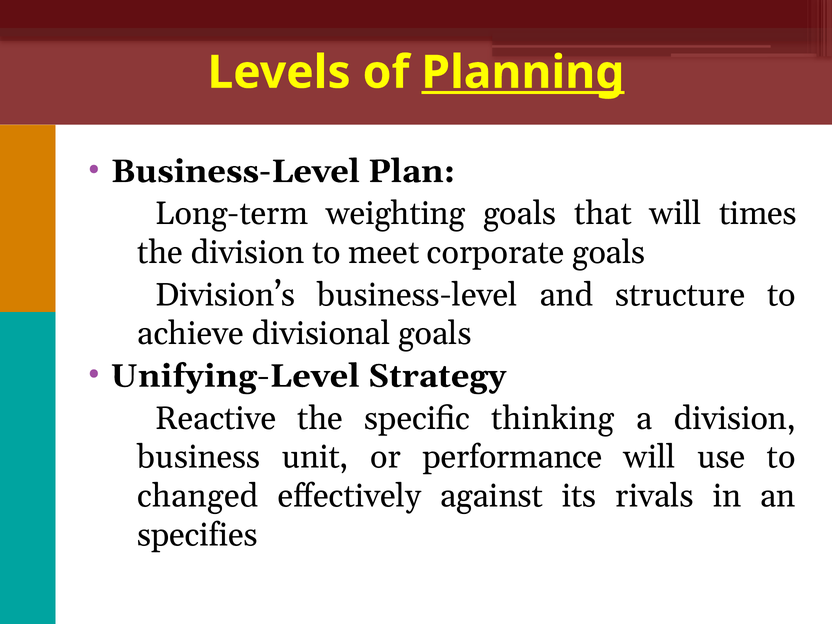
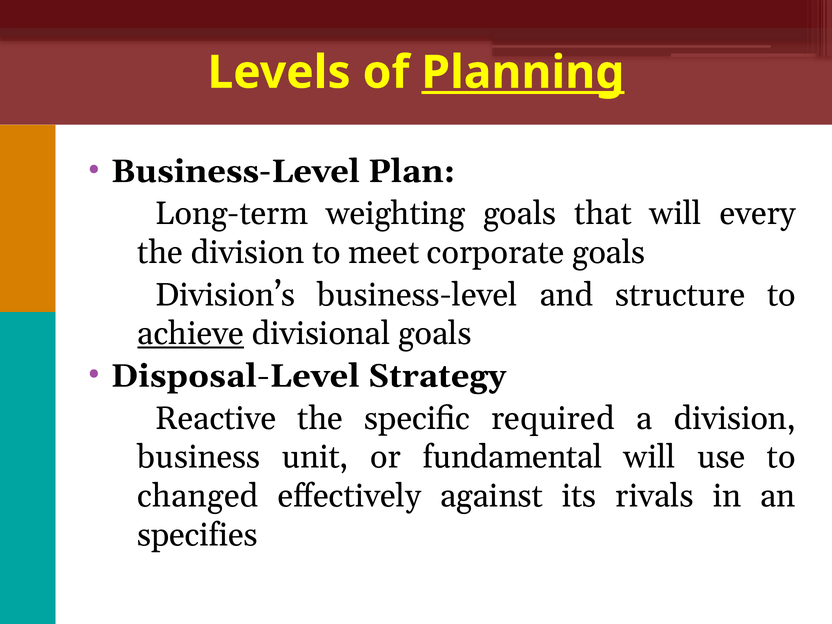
times: times -> every
achieve underline: none -> present
Unifying-Level: Unifying-Level -> Disposal-Level
thinking: thinking -> required
performance: performance -> fundamental
